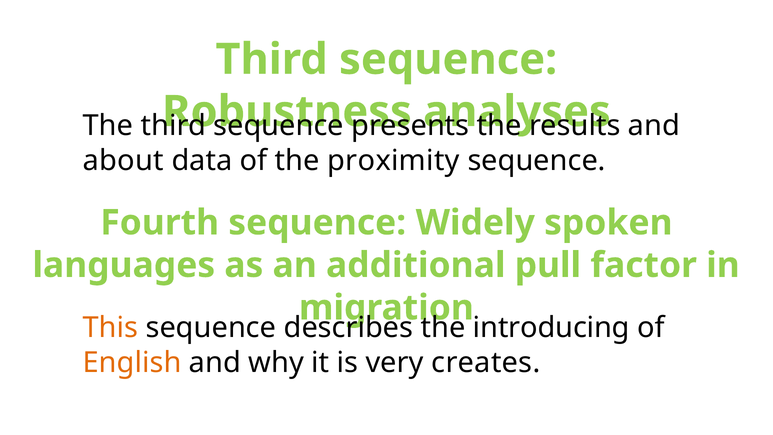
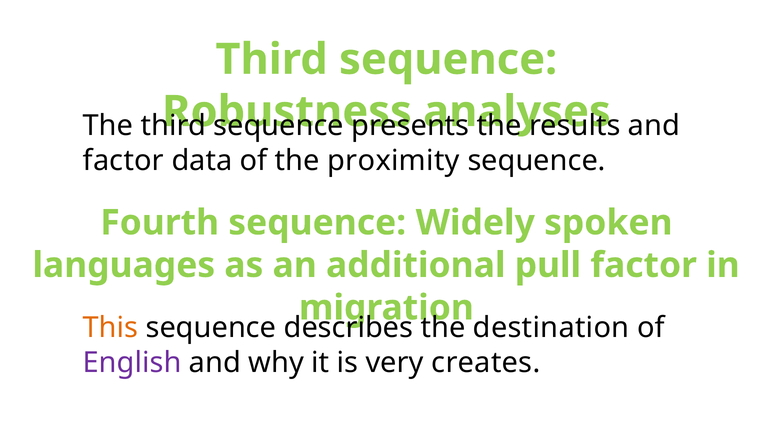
about at (123, 161): about -> factor
introducing: introducing -> destination
English colour: orange -> purple
